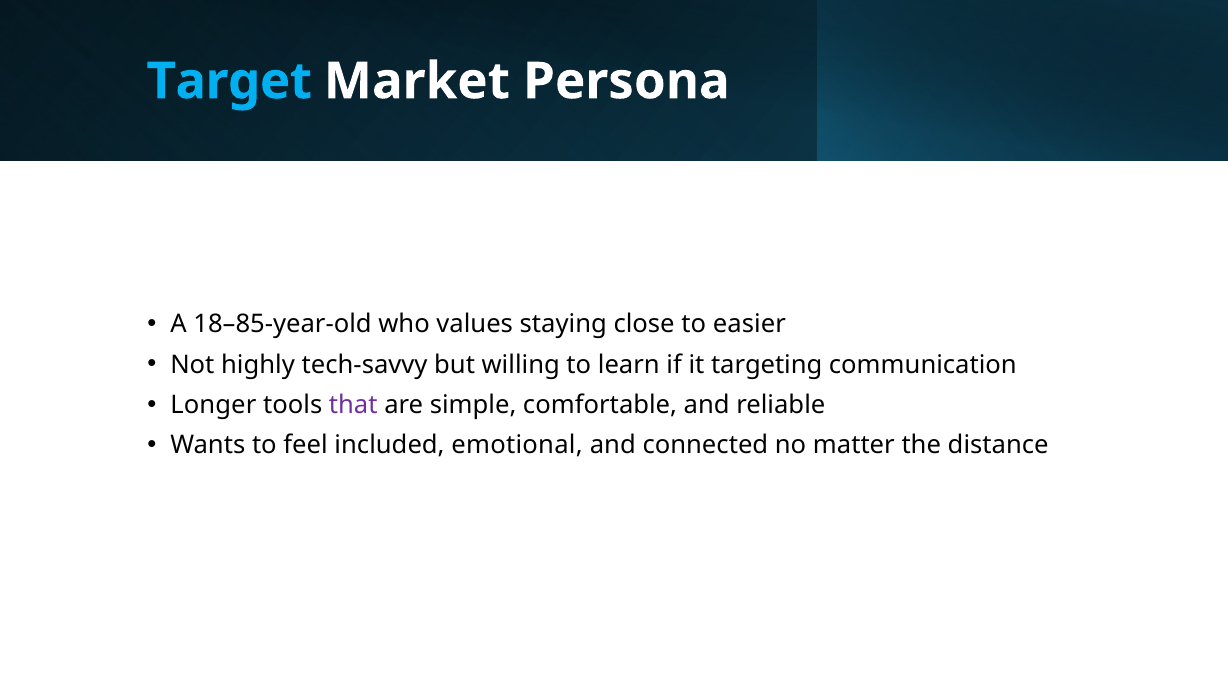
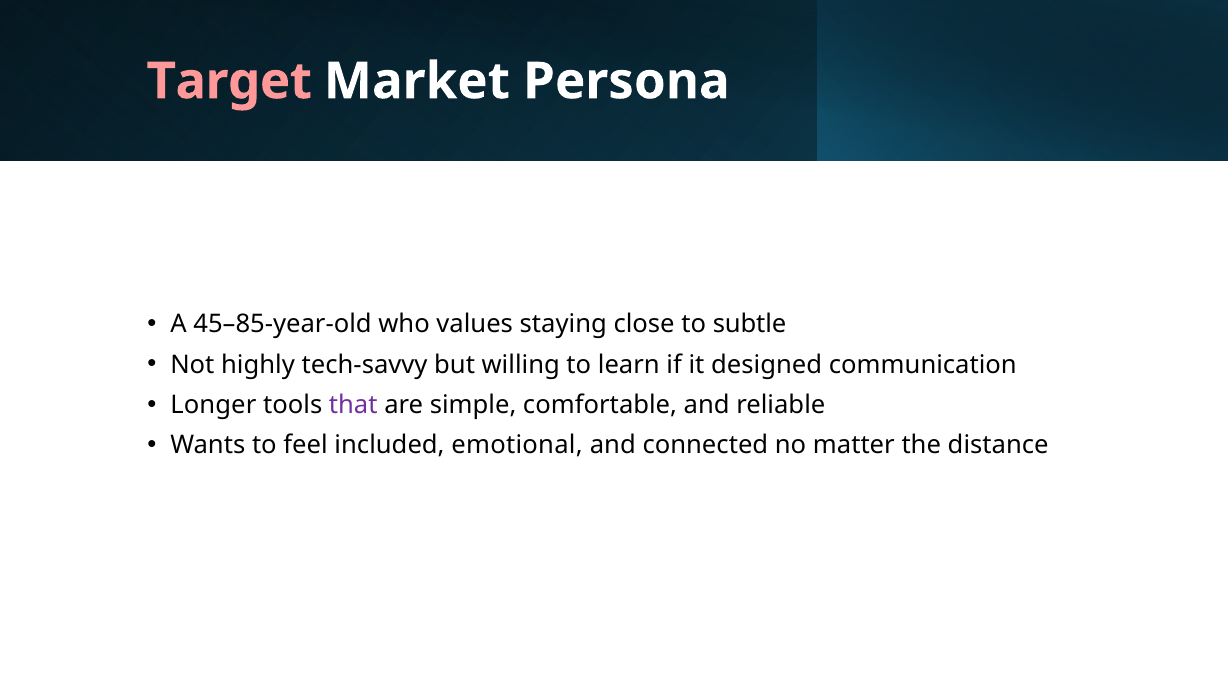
Target colour: light blue -> pink
18–85-year-old: 18–85-year-old -> 45–85-year-old
easier: easier -> subtle
targeting: targeting -> designed
